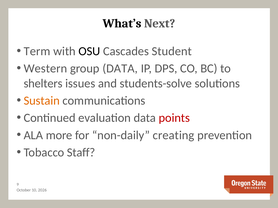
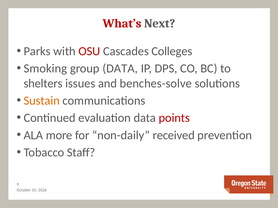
What’s colour: black -> red
Term: Term -> Parks
OSU colour: black -> red
Student: Student -> Colleges
Western: Western -> Smoking
students-solve: students-solve -> benches-solve
creating: creating -> received
